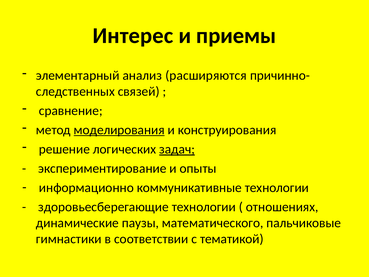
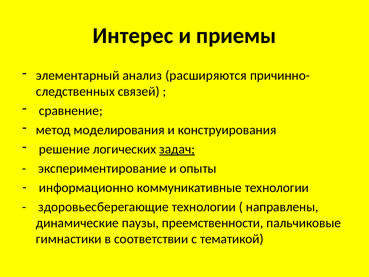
моделирования underline: present -> none
отношениях: отношениях -> направлены
математического: математического -> преемственности
